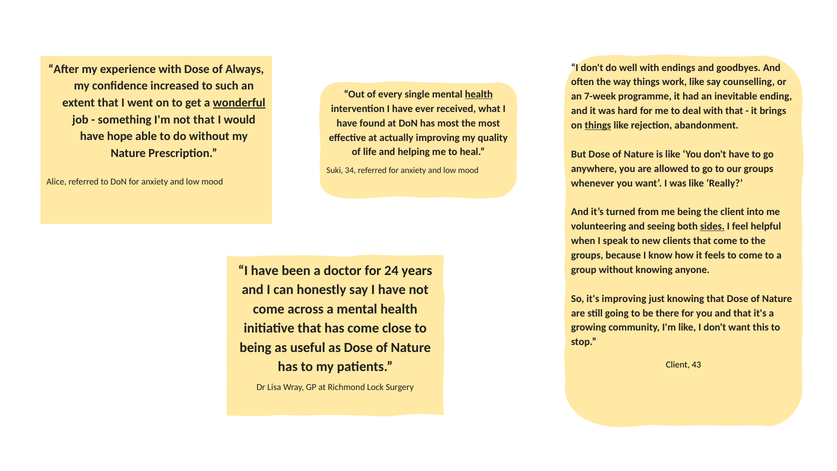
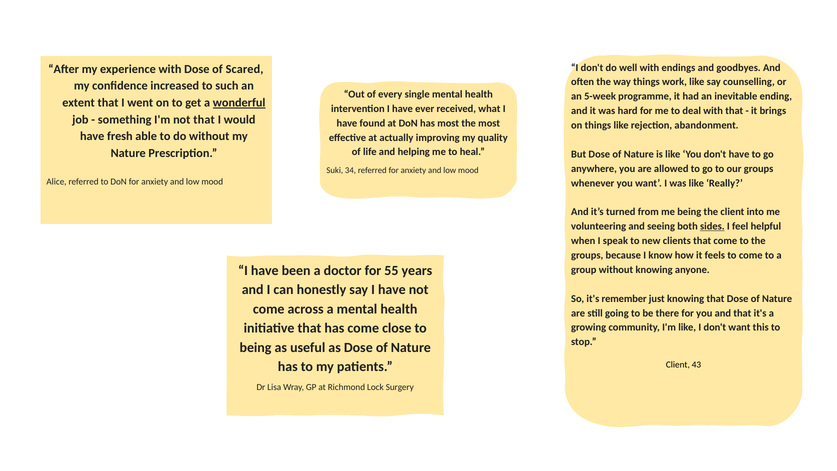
Always: Always -> Scared
health at (479, 94) underline: present -> none
7-week: 7-week -> 5-week
things at (598, 125) underline: present -> none
hope: hope -> fresh
24: 24 -> 55
it's improving: improving -> remember
